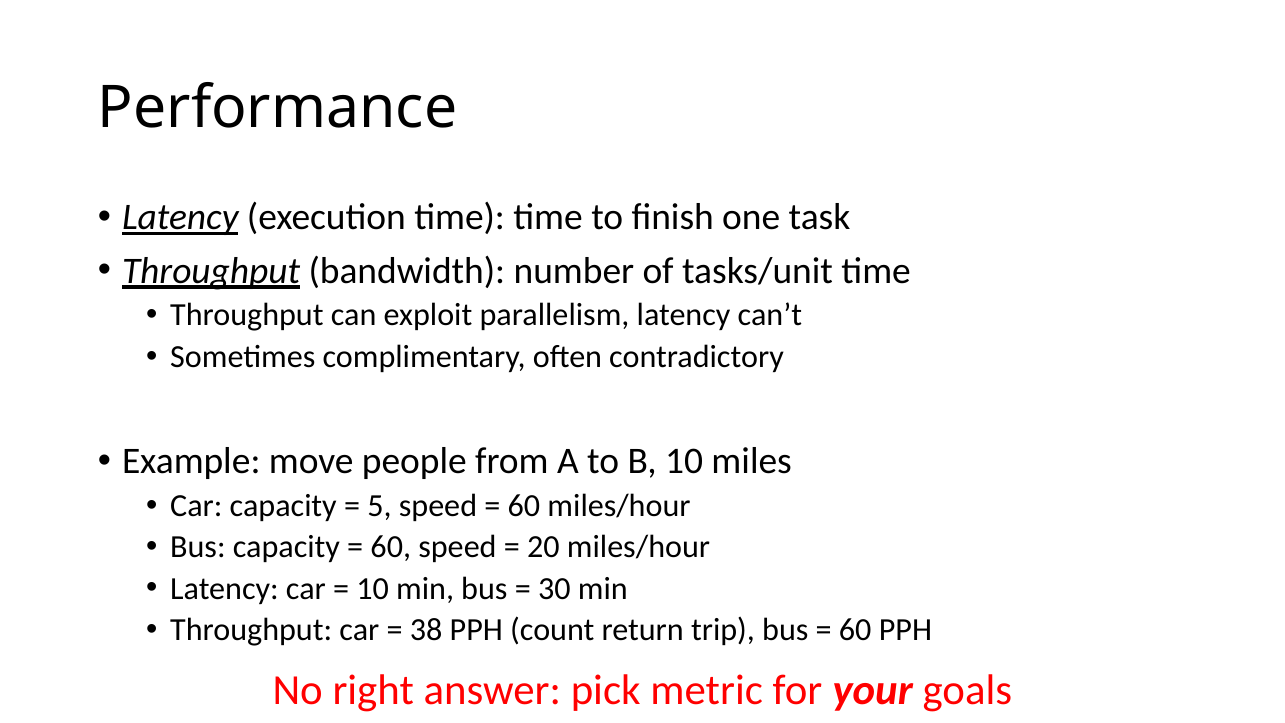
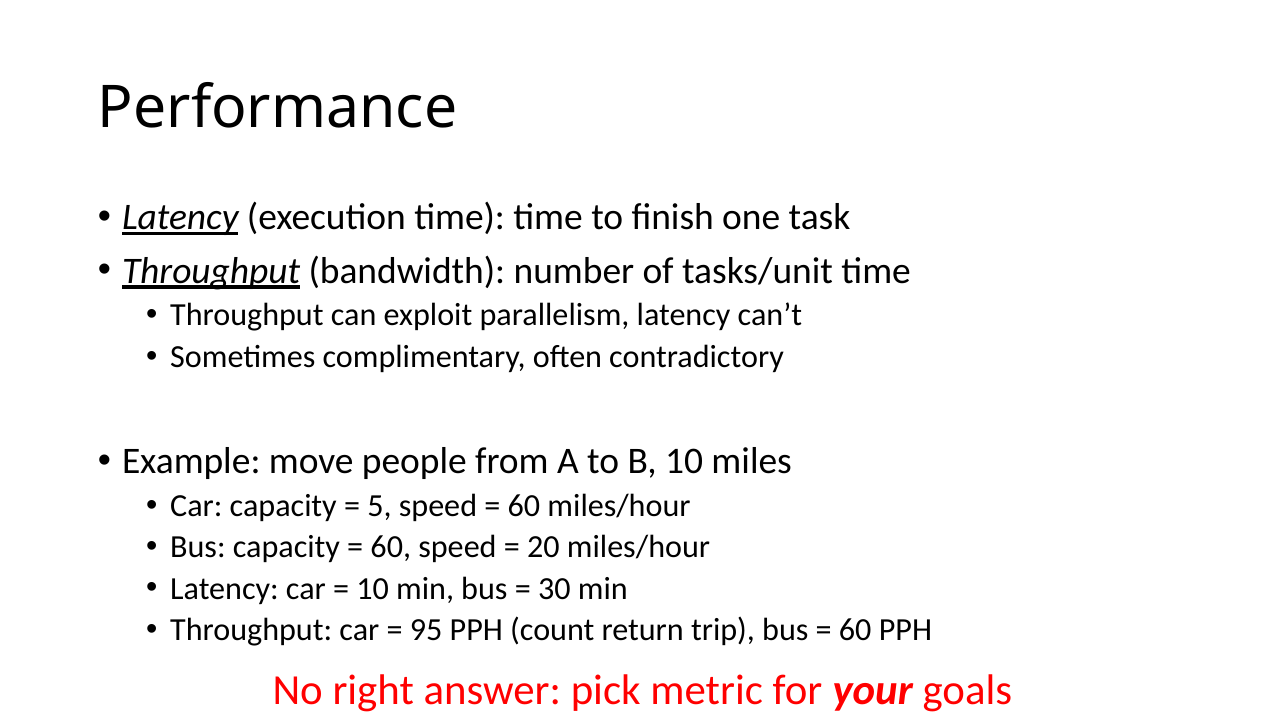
38: 38 -> 95
